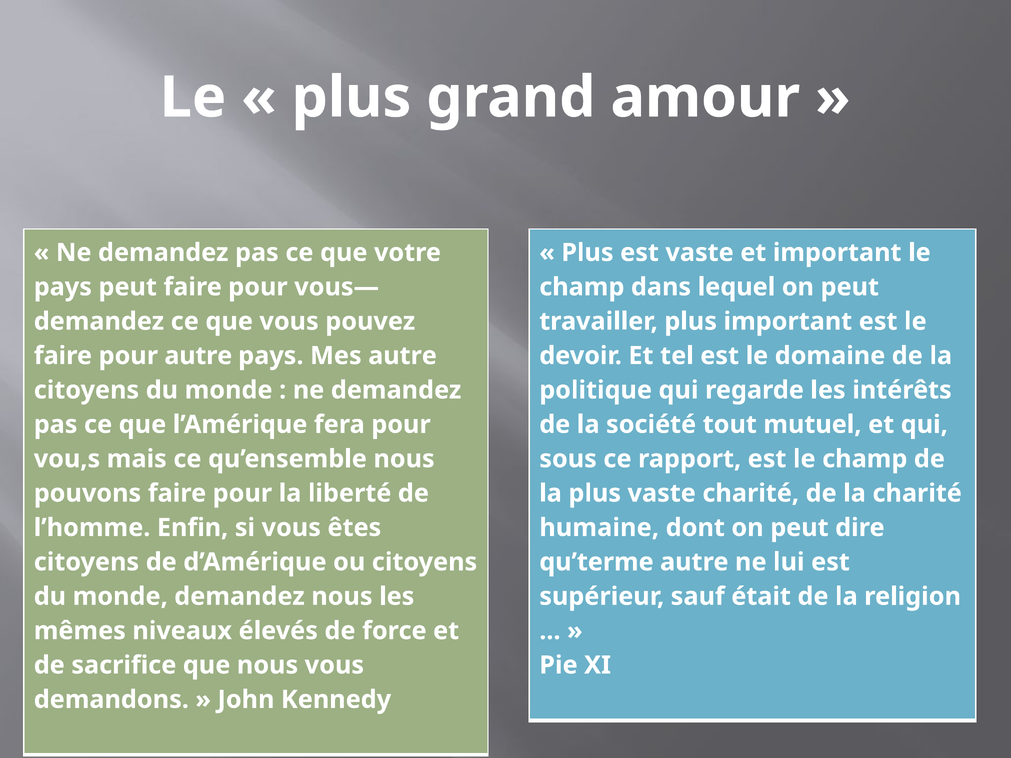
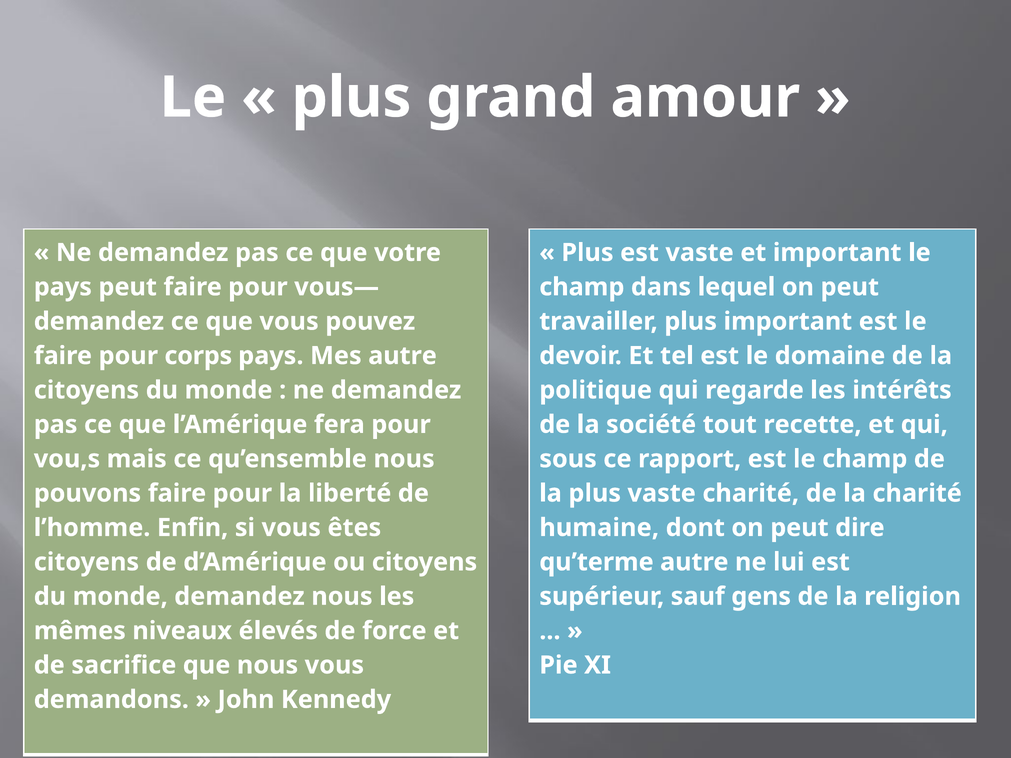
pour autre: autre -> corps
mutuel: mutuel -> recette
était: était -> gens
